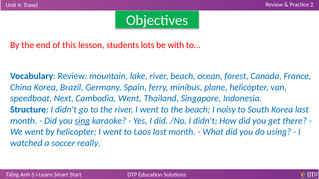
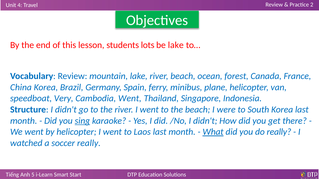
be with: with -> lake
Next: Next -> Very
noisy: noisy -> were
What underline: none -> present
do using: using -> really
